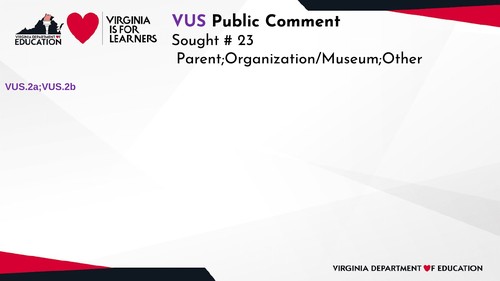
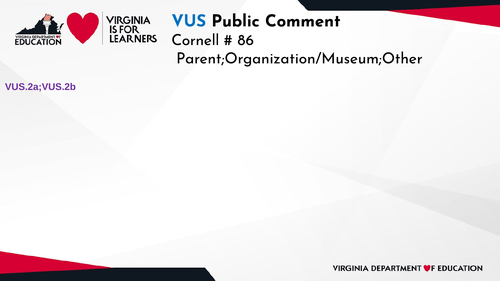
VUS colour: purple -> blue
Sought: Sought -> Cornell
23: 23 -> 86
